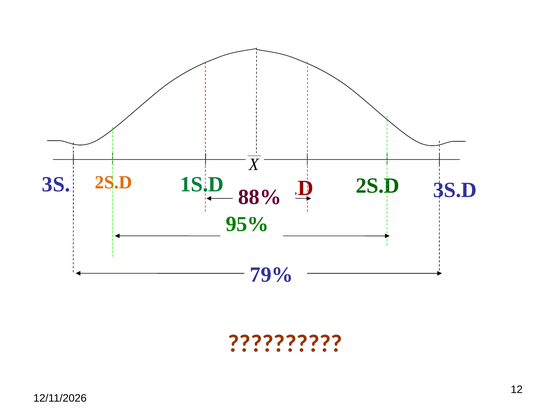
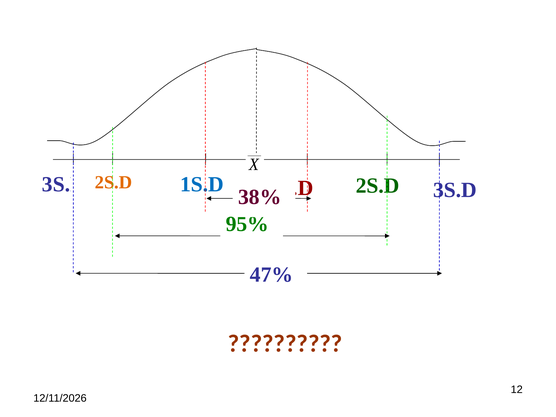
1S.D at (202, 184) colour: green -> blue
88%: 88% -> 38%
79%: 79% -> 47%
